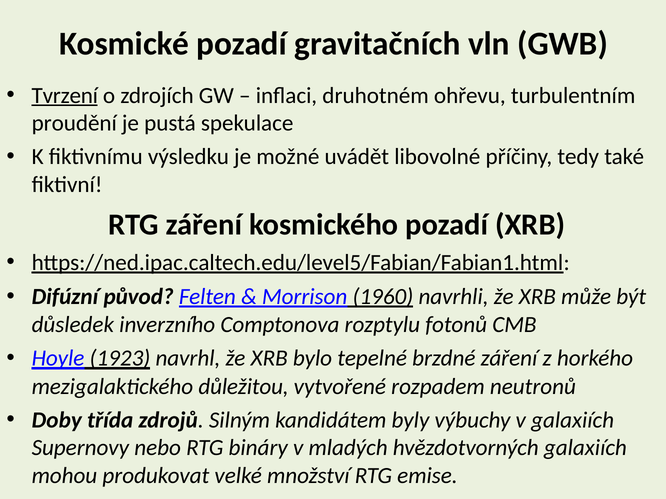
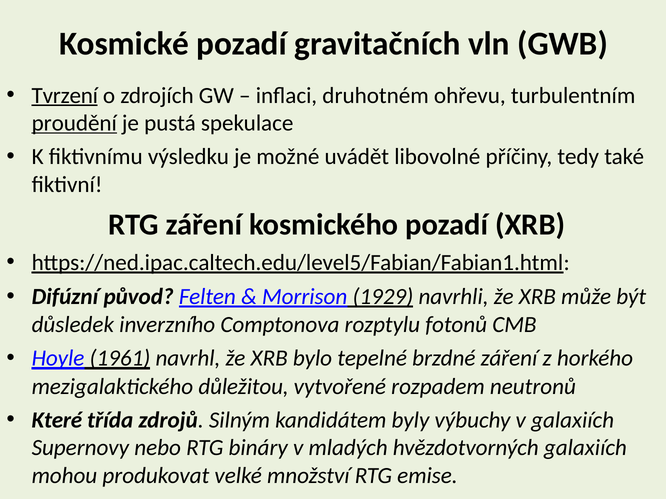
proudění underline: none -> present
1960: 1960 -> 1929
1923: 1923 -> 1961
Doby: Doby -> Které
